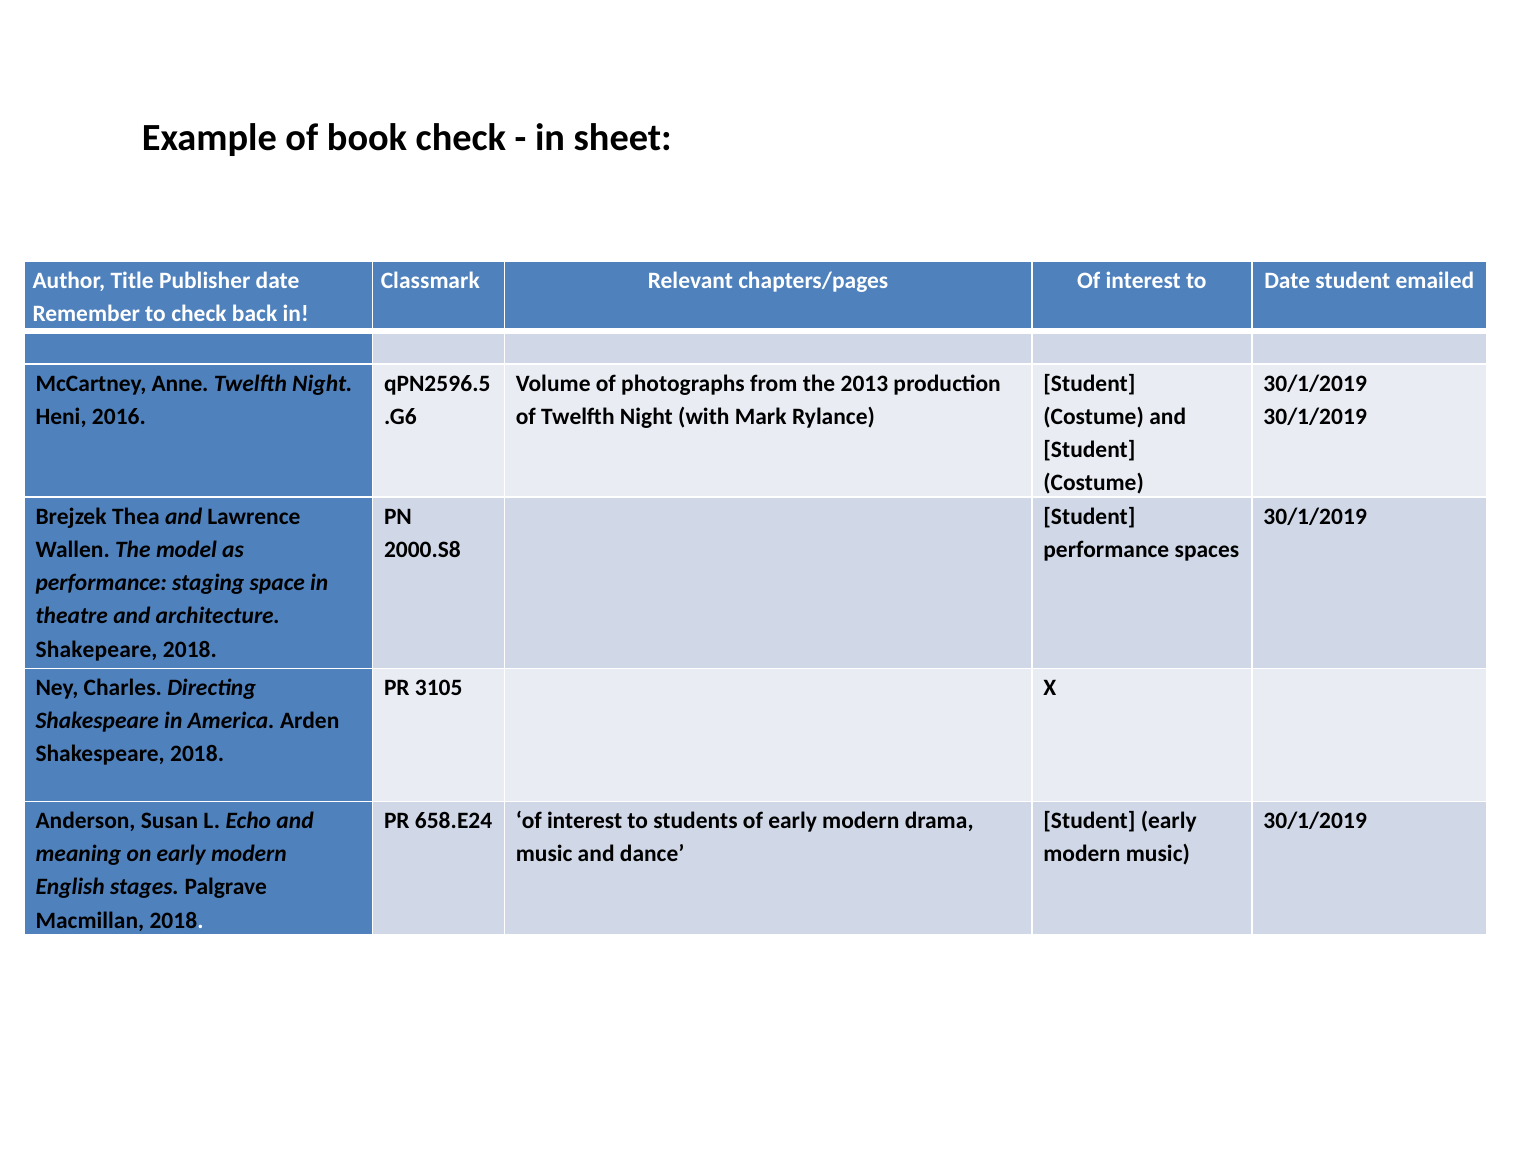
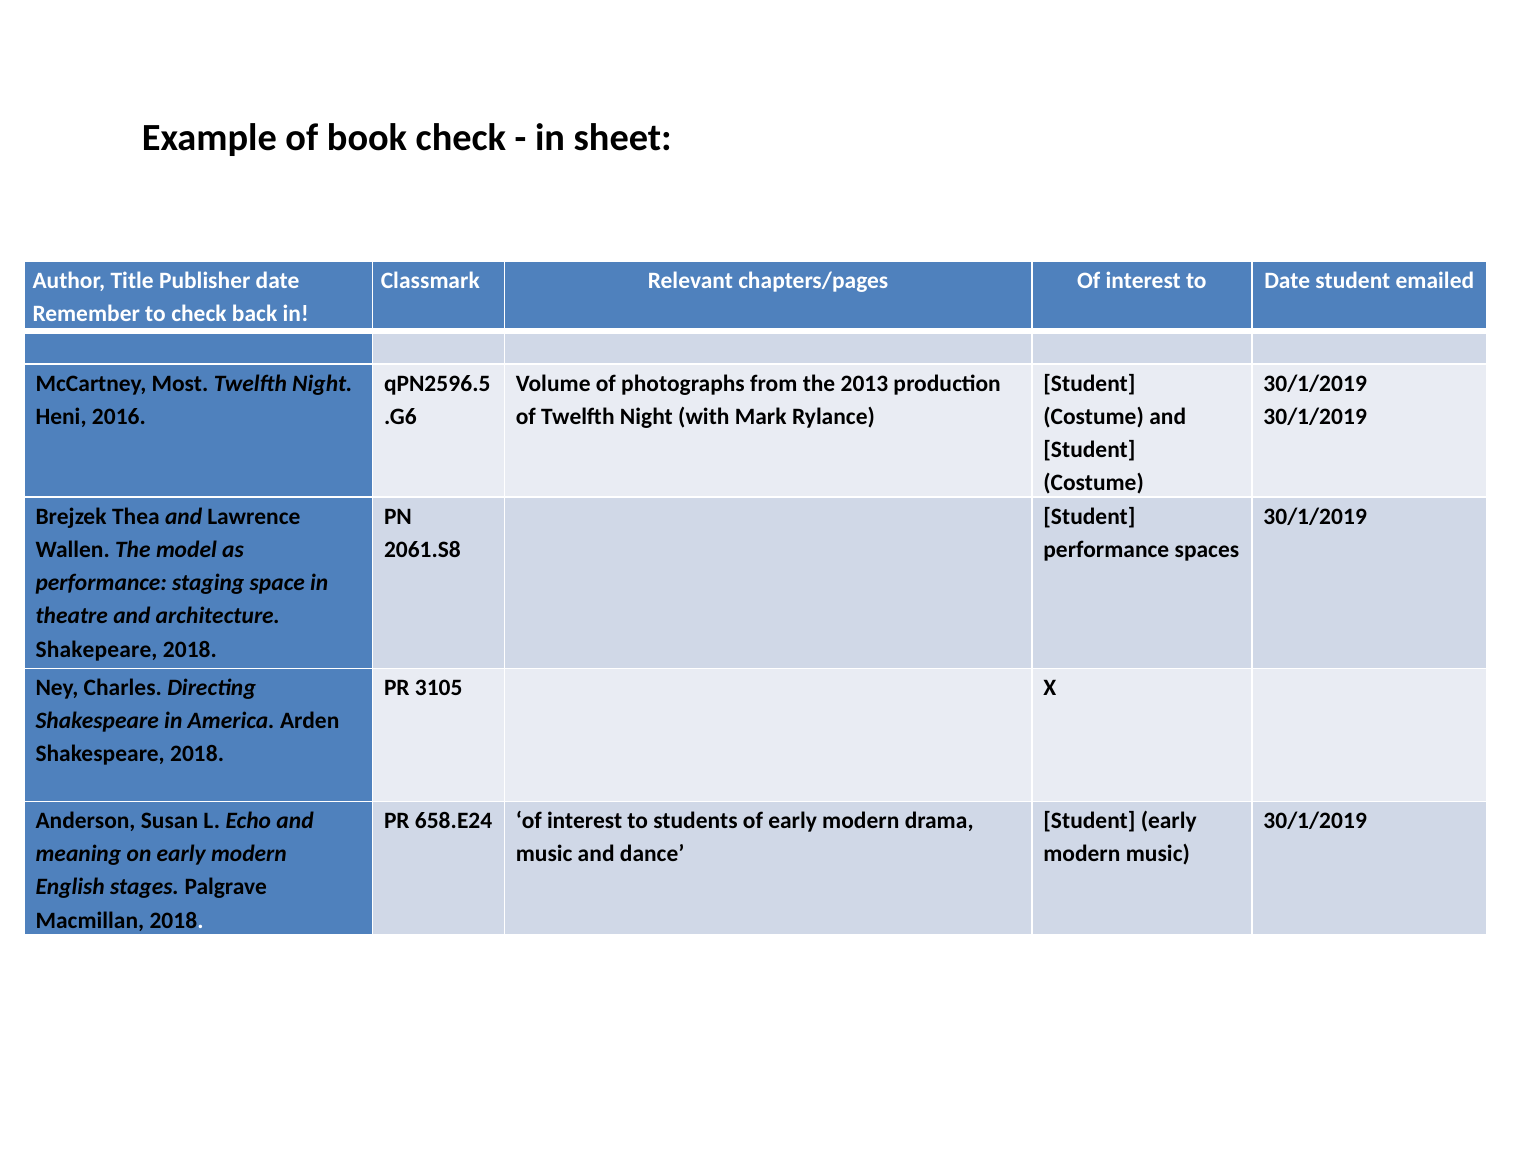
Anne: Anne -> Most
2000.S8: 2000.S8 -> 2061.S8
